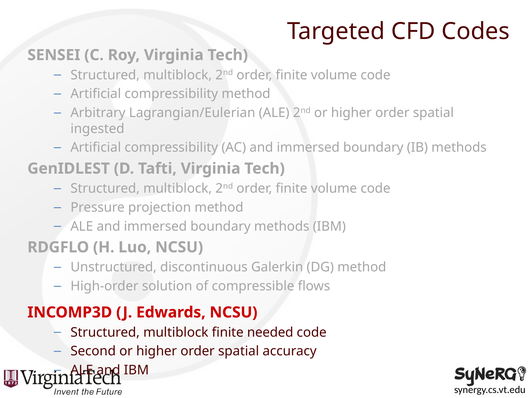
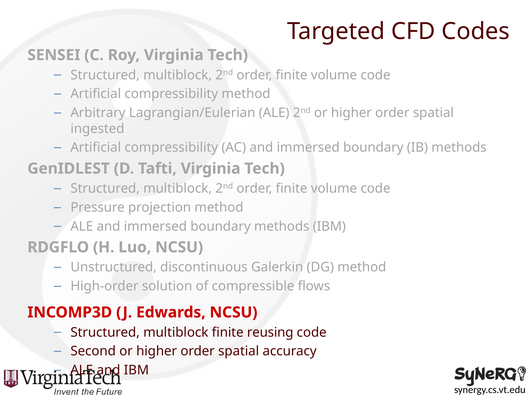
needed: needed -> reusing
